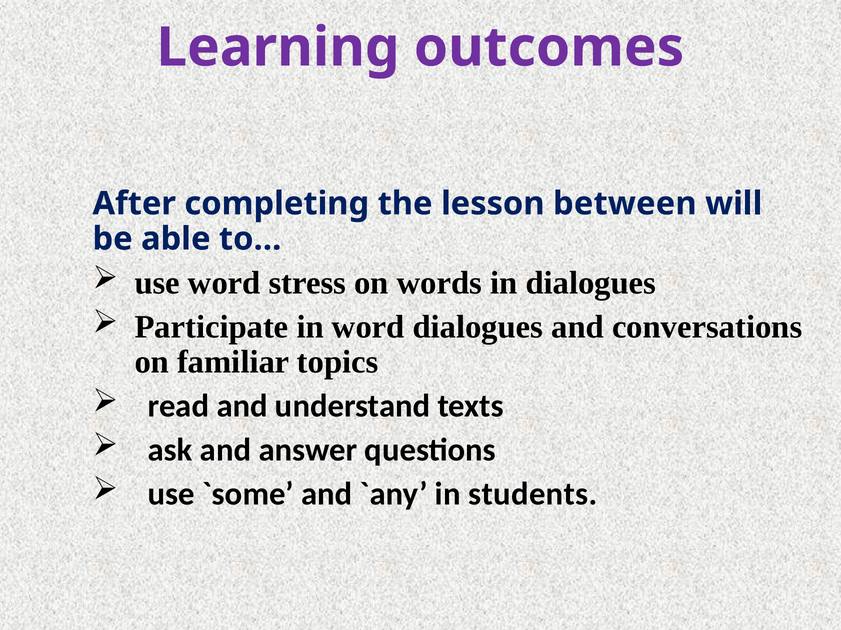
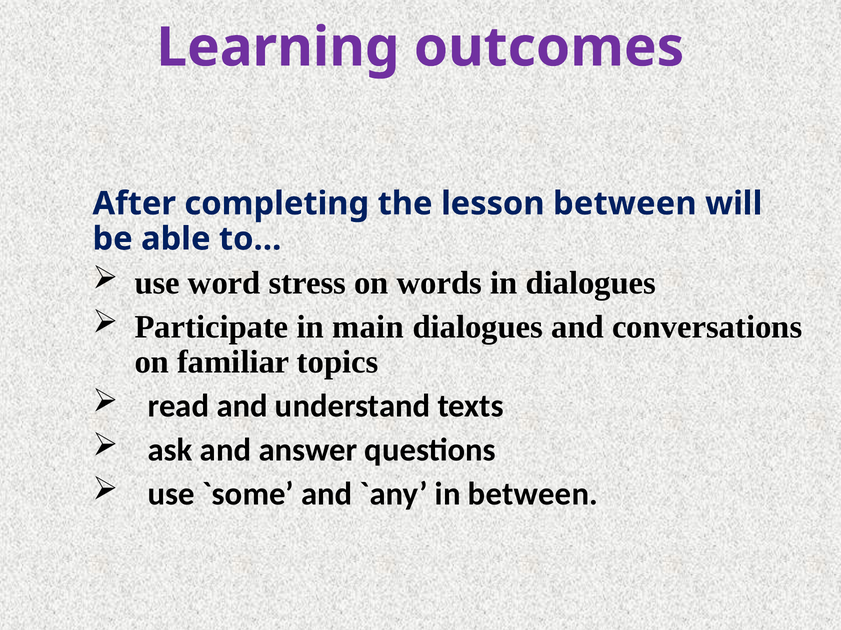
in word: word -> main
in students: students -> between
